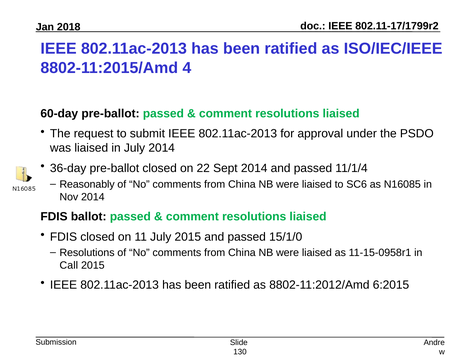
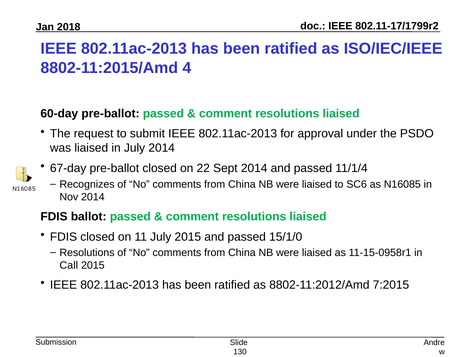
36-day: 36-day -> 67-day
Reasonably: Reasonably -> Recognizes
6:2015: 6:2015 -> 7:2015
